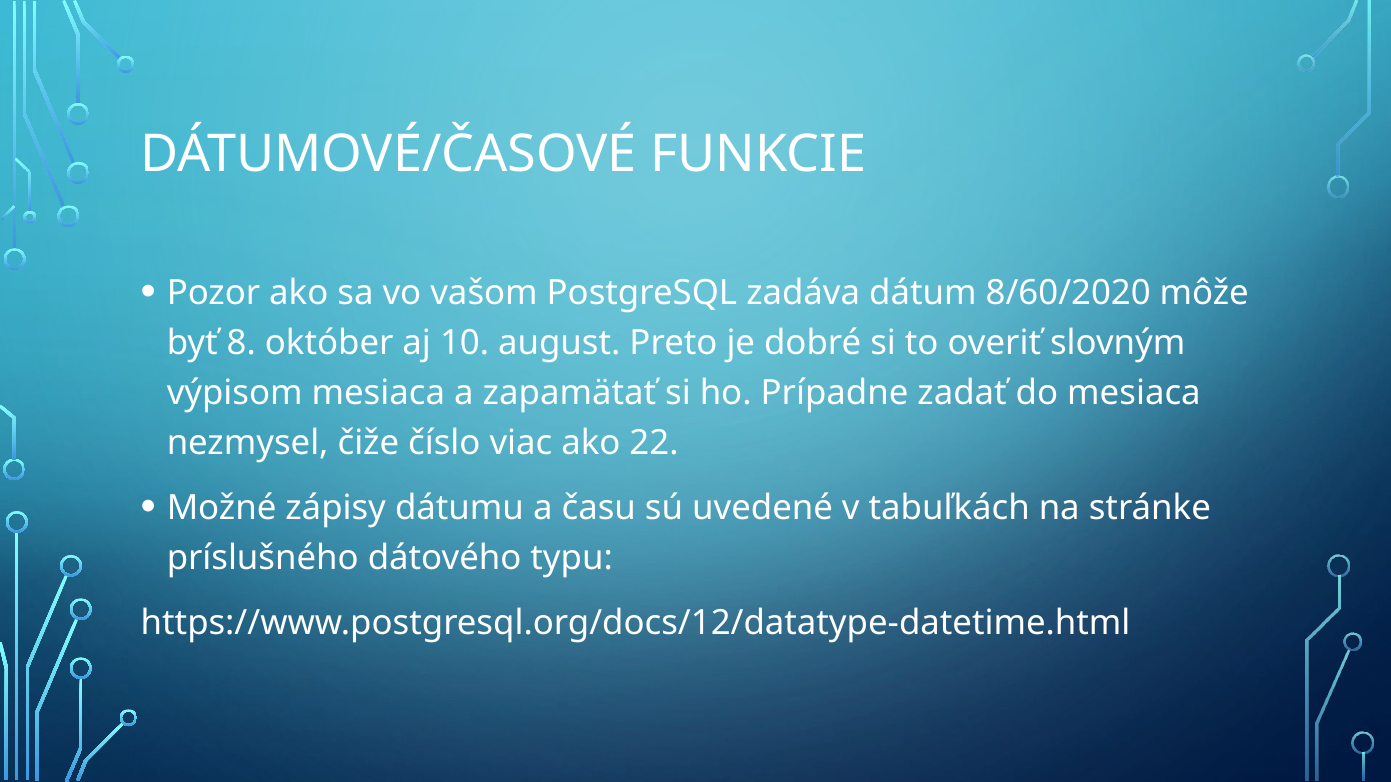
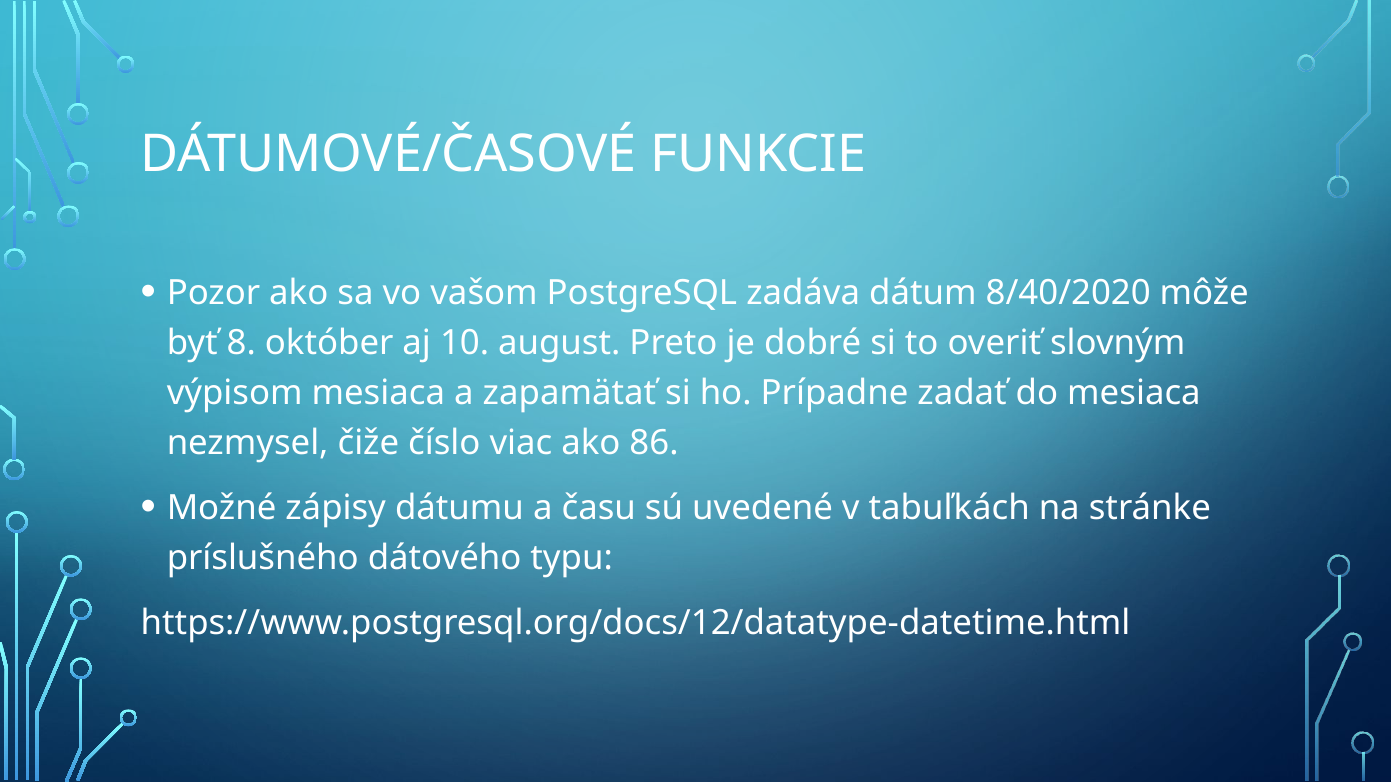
8/60/2020: 8/60/2020 -> 8/40/2020
22: 22 -> 86
